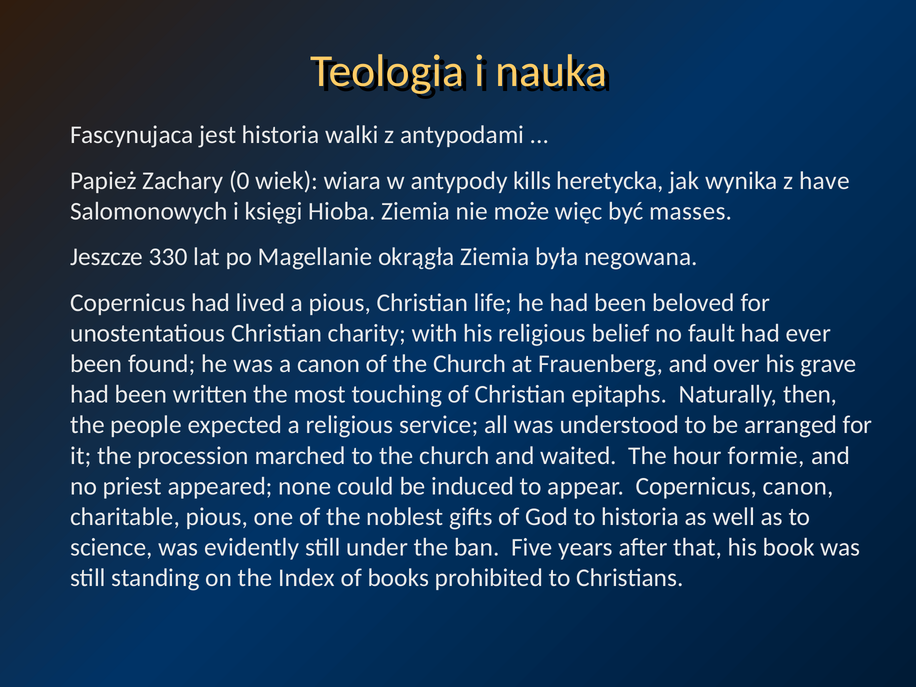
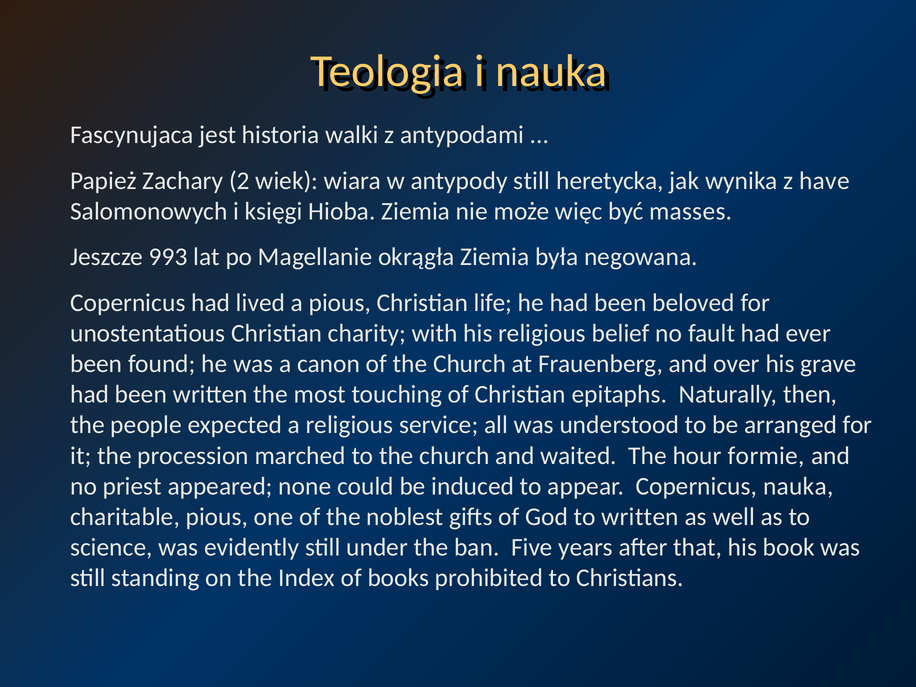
0: 0 -> 2
antypody kills: kills -> still
330: 330 -> 993
Copernicus canon: canon -> nauka
to historia: historia -> written
